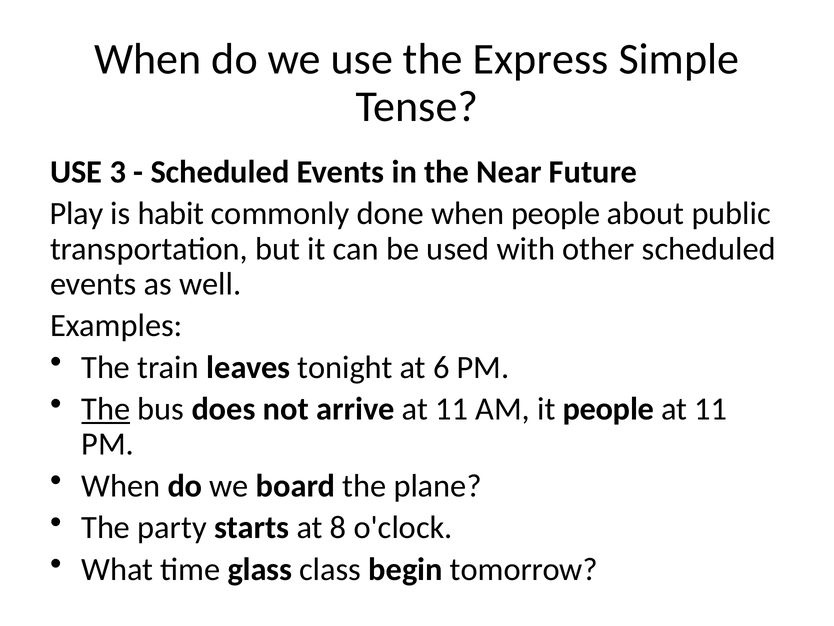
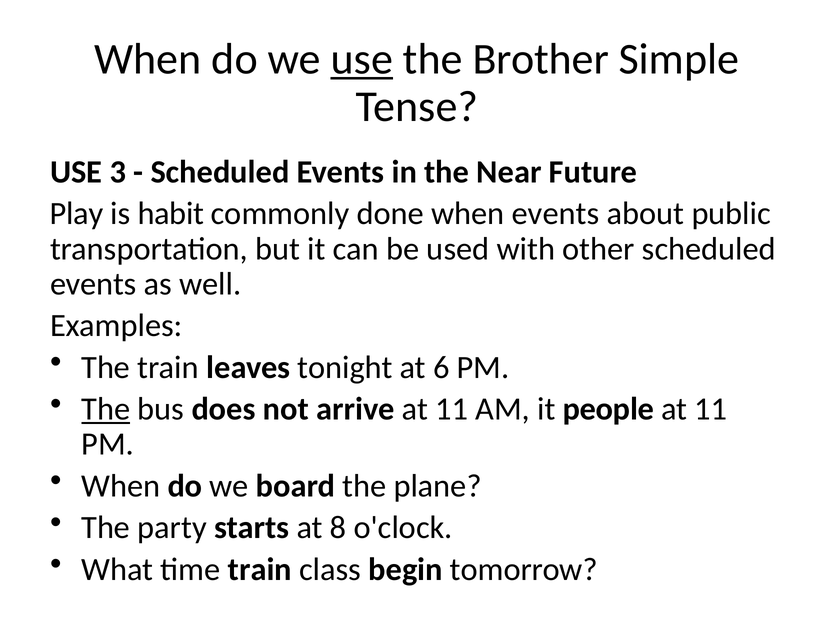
use at (362, 59) underline: none -> present
Express: Express -> Brother
when people: people -> events
time glass: glass -> train
